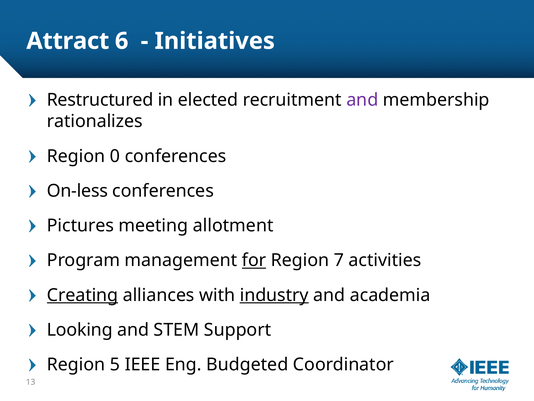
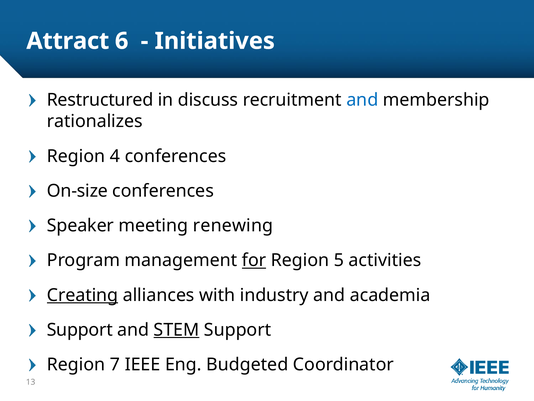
elected: elected -> discuss
and at (362, 100) colour: purple -> blue
0: 0 -> 4
On-less: On-less -> On-size
Pictures: Pictures -> Speaker
allotment: allotment -> renewing
7: 7 -> 5
industry underline: present -> none
Looking at (80, 329): Looking -> Support
STEM underline: none -> present
5: 5 -> 7
